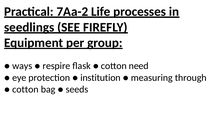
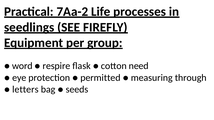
ways: ways -> word
institution: institution -> permitted
cotton at (25, 90): cotton -> letters
